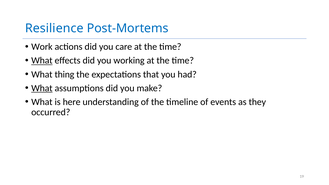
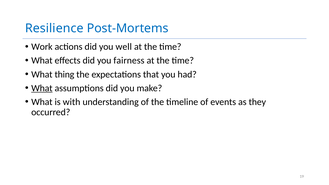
care: care -> well
What at (42, 61) underline: present -> none
working: working -> fairness
here: here -> with
